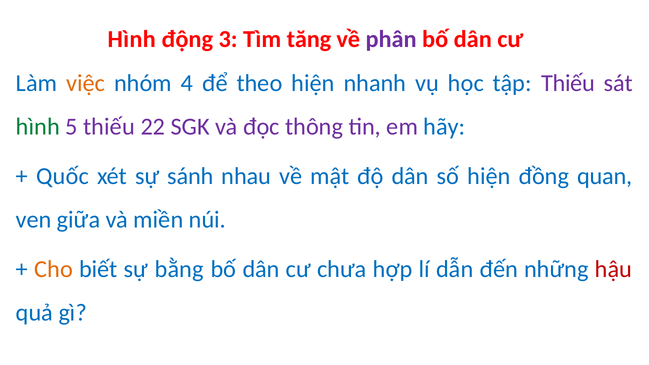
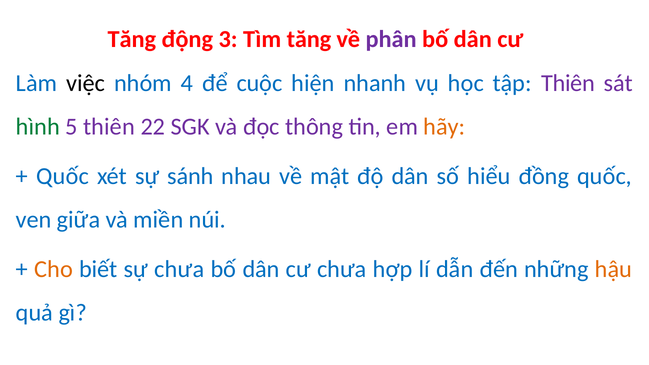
Hình at (132, 39): Hình -> Tăng
việc colour: orange -> black
theo: theo -> cuộc
tập Thiếu: Thiếu -> Thiên
5 thiếu: thiếu -> thiên
hãy colour: blue -> orange
số hiện: hiện -> hiểu
đồng quan: quan -> quốc
sự bằng: bằng -> chưa
hậu colour: red -> orange
